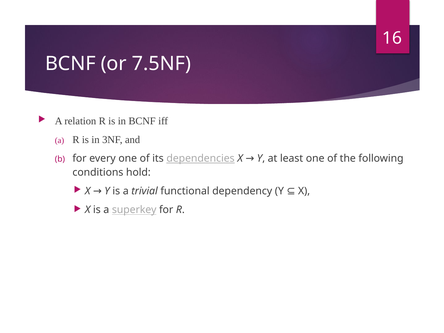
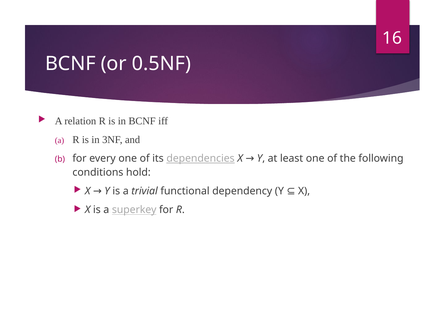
7.5NF: 7.5NF -> 0.5NF
